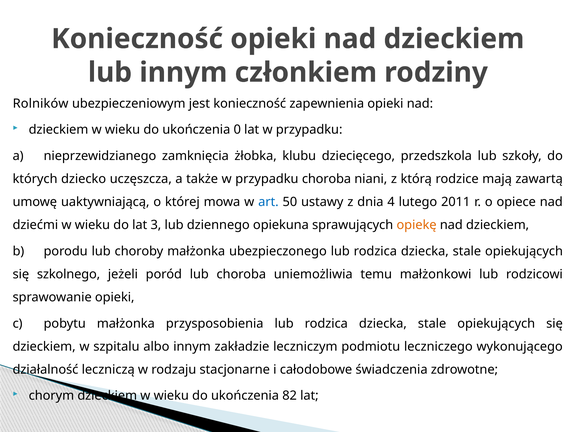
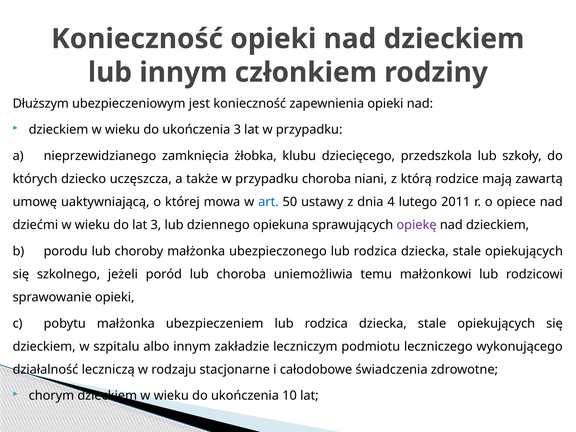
Rolników: Rolników -> Dłuższym
ukończenia 0: 0 -> 3
opiekę colour: orange -> purple
przysposobienia: przysposobienia -> ubezpieczeniem
82: 82 -> 10
